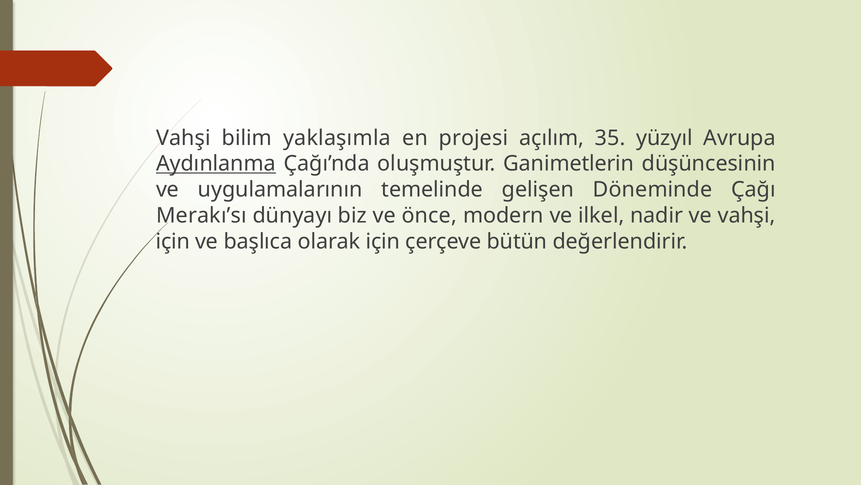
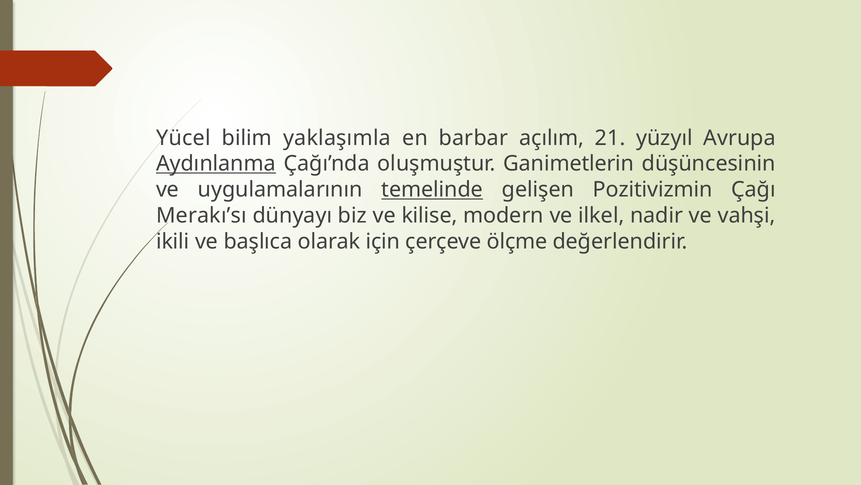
Vahşi at (183, 138): Vahşi -> Yücel
projesi: projesi -> barbar
35: 35 -> 21
temelinde underline: none -> present
Döneminde: Döneminde -> Pozitivizmin
önce: önce -> kilise
için at (173, 241): için -> ikili
bütün: bütün -> ölçme
